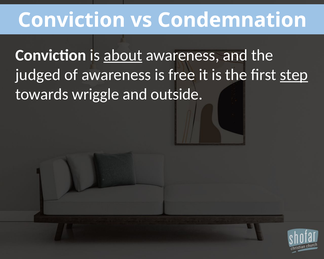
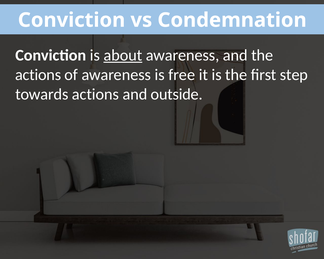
judged at (38, 75): judged -> actions
step underline: present -> none
towards wriggle: wriggle -> actions
